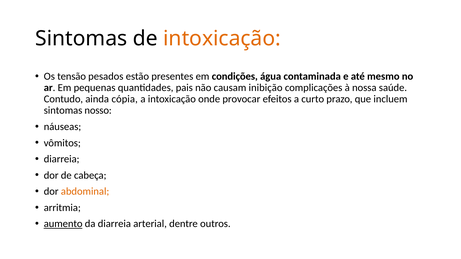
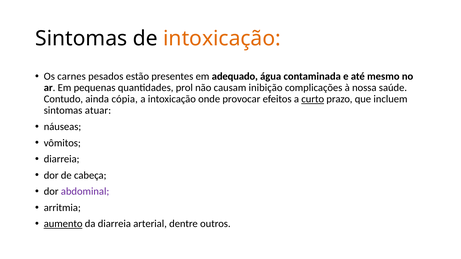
tensão: tensão -> carnes
condições: condições -> adequado
pais: pais -> prol
curto underline: none -> present
nosso: nosso -> atuar
abdominal colour: orange -> purple
